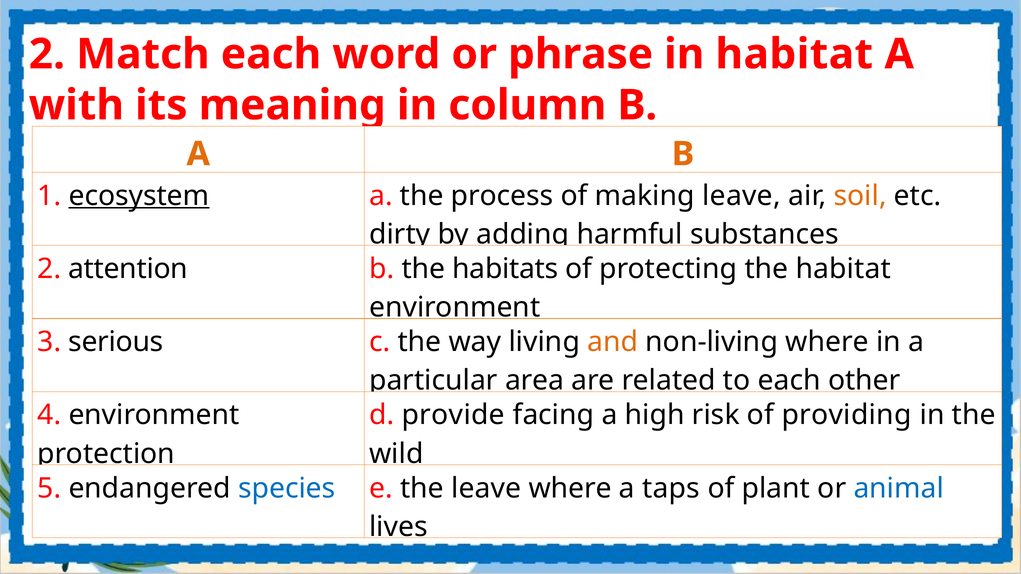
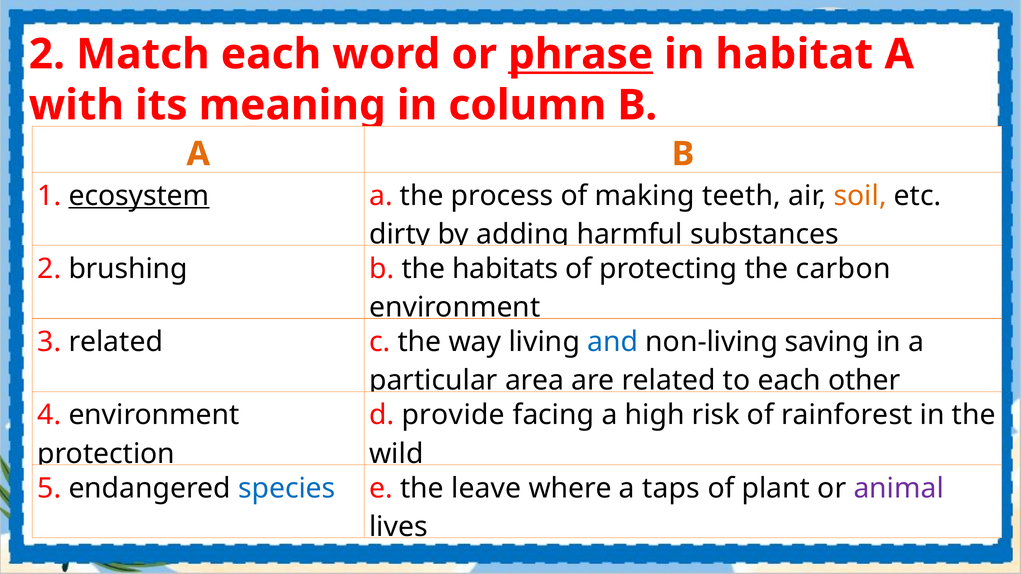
phrase underline: none -> present
making leave: leave -> teeth
attention: attention -> brushing
the habitat: habitat -> carbon
3 serious: serious -> related
and colour: orange -> blue
non-living where: where -> saving
providing: providing -> rainforest
animal colour: blue -> purple
